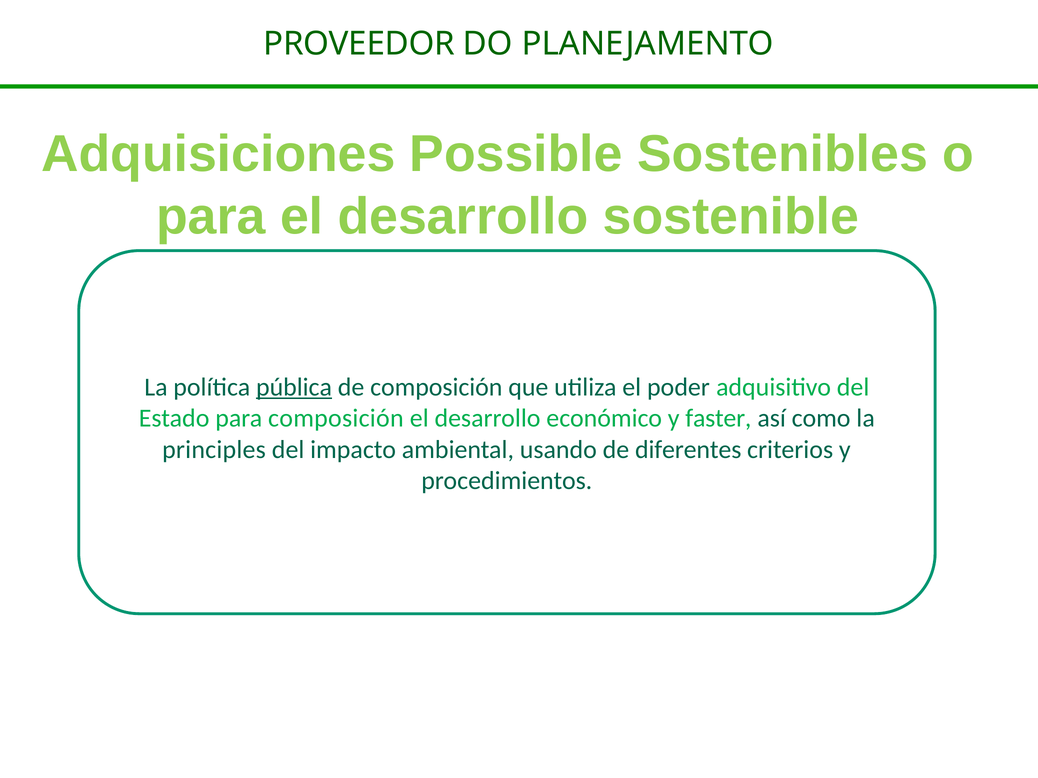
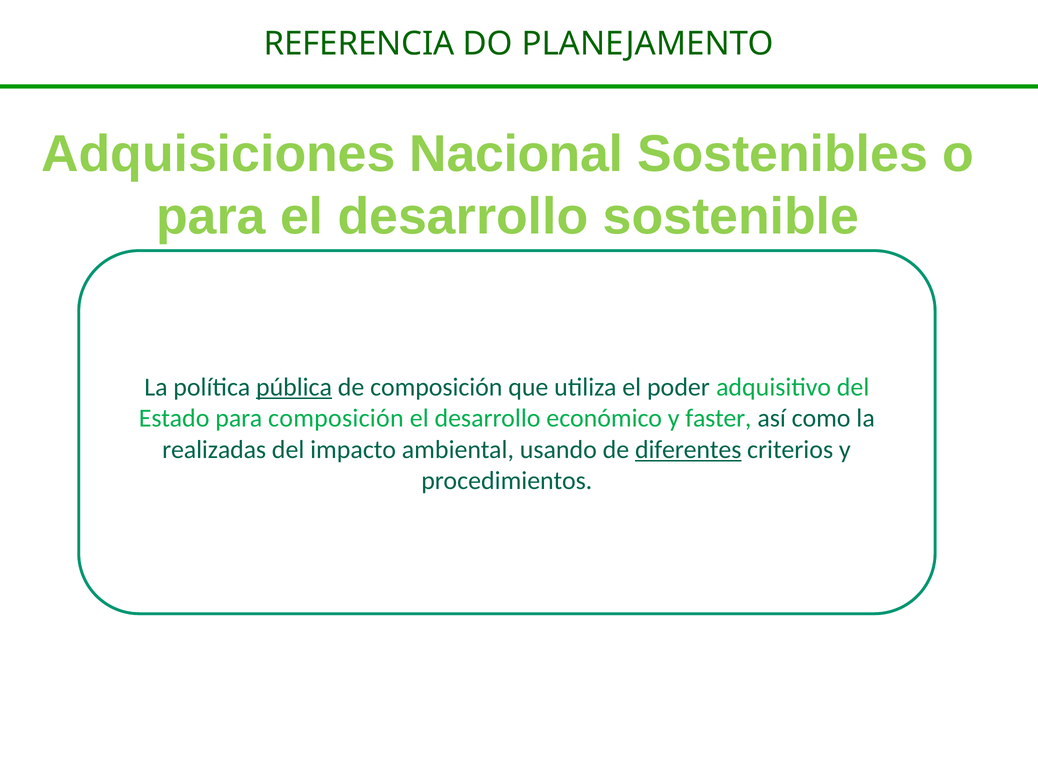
PROVEEDOR: PROVEEDOR -> REFERENCIA
Possible: Possible -> Nacional
principles: principles -> realizadas
diferentes underline: none -> present
